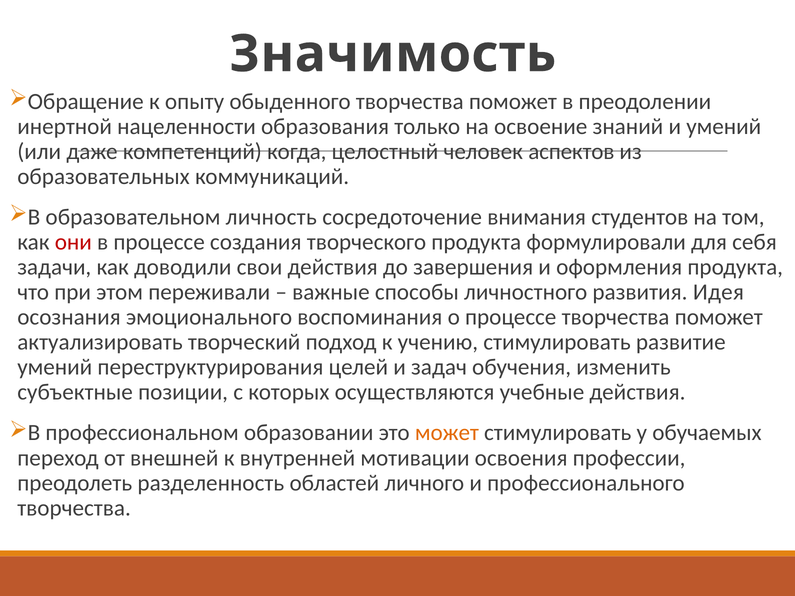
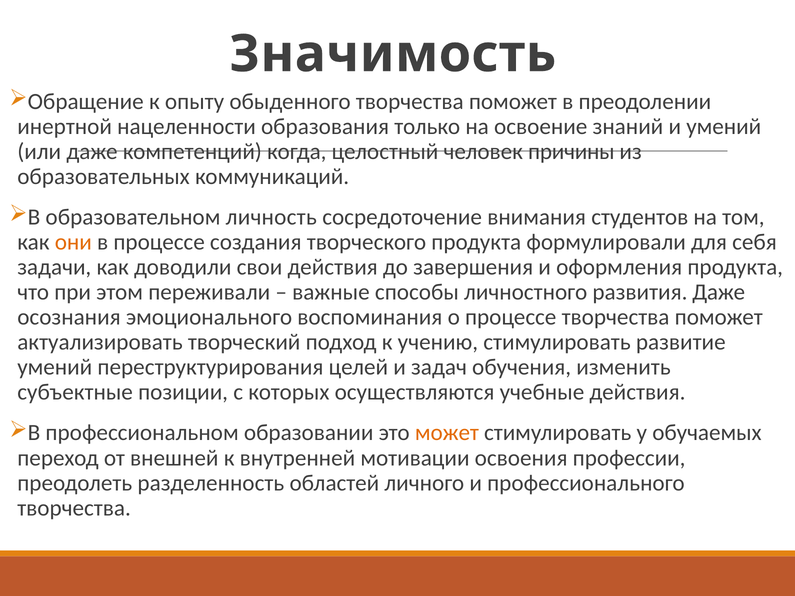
аспектов: аспектов -> причины
они colour: red -> orange
развития Идея: Идея -> Даже
